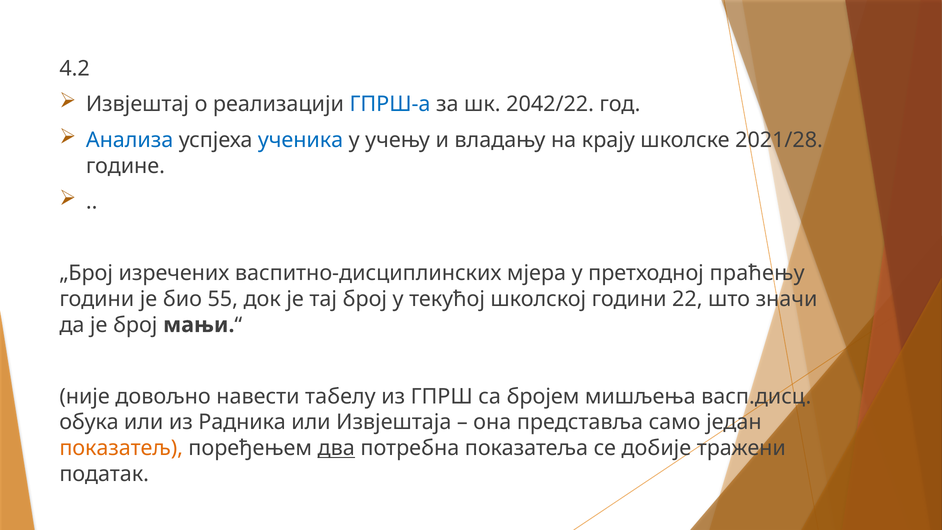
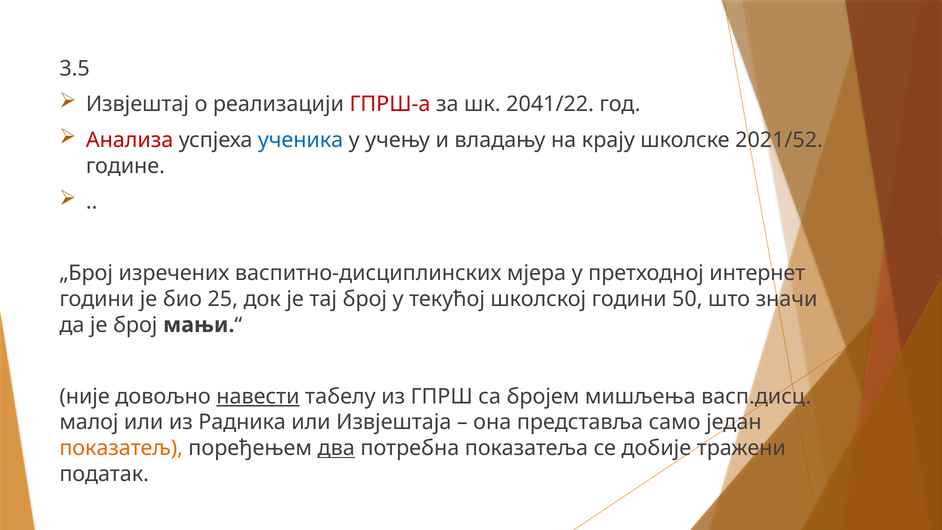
4.2: 4.2 -> 3.5
ГПРШ-а colour: blue -> red
2042/22: 2042/22 -> 2041/22
Анализа colour: blue -> red
2021/28: 2021/28 -> 2021/52
праћењу: праћењу -> интернет
55: 55 -> 25
22: 22 -> 50
навести underline: none -> present
обука: обука -> малој
